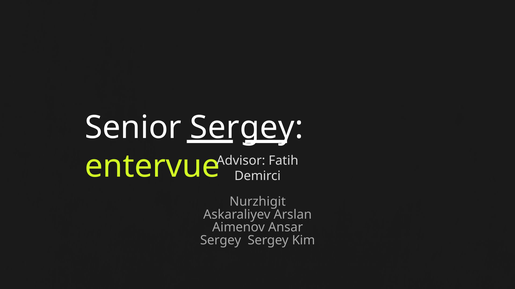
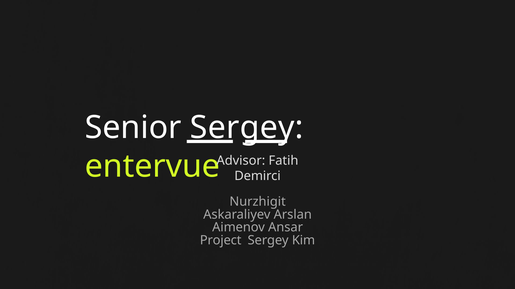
Sergey at (221, 241): Sergey -> Project
